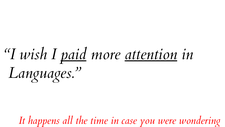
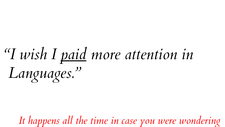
attention underline: present -> none
